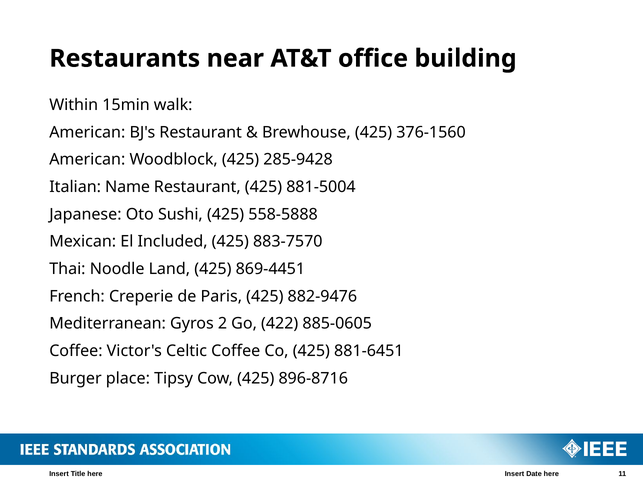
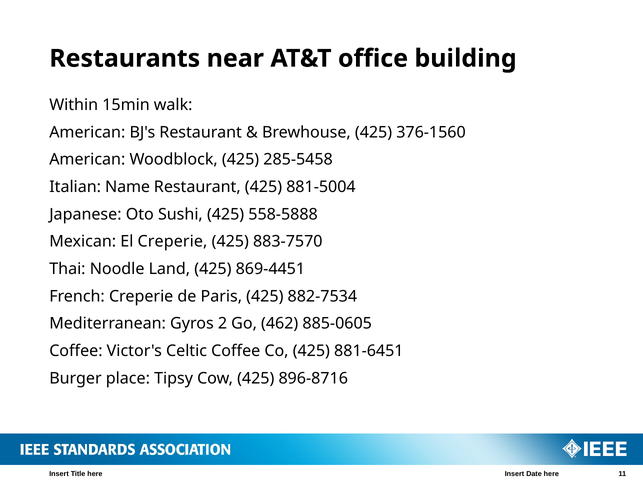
285-9428: 285-9428 -> 285-5458
El Included: Included -> Creperie
882-9476: 882-9476 -> 882-7534
422: 422 -> 462
